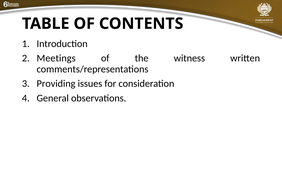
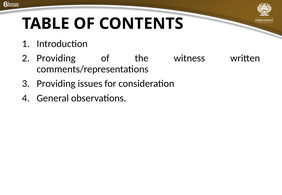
Meetings at (56, 58): Meetings -> Providing
